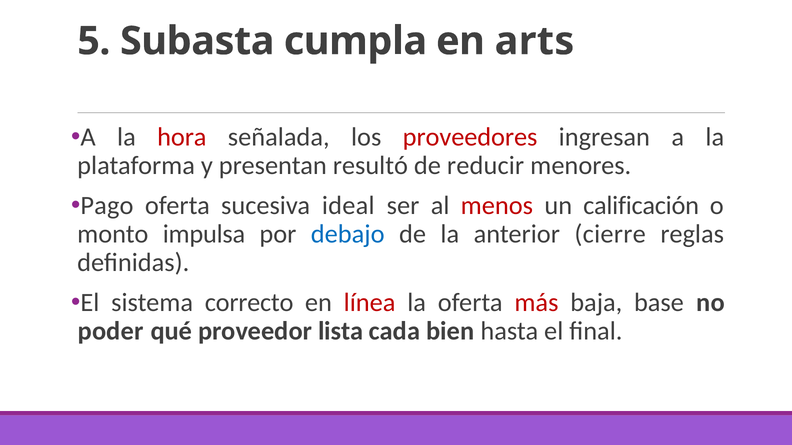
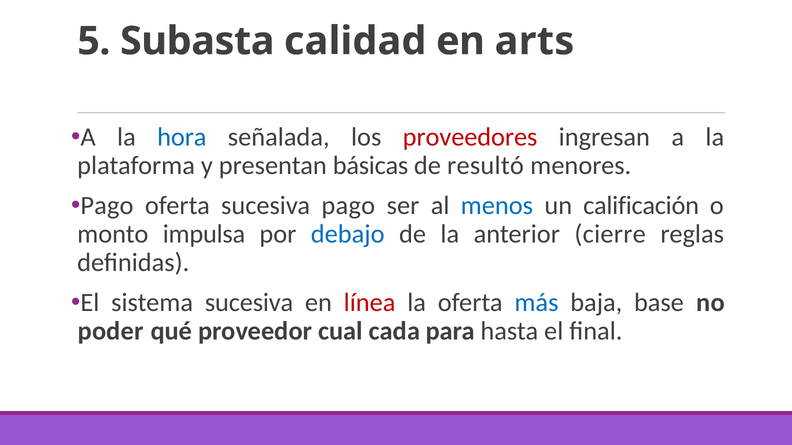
cumpla: cumpla -> calidad
hora colour: red -> blue
resultó: resultó -> básicas
reducir: reducir -> resultó
sucesiva ideal: ideal -> pago
menos colour: red -> blue
sistema correcto: correcto -> sucesiva
más colour: red -> blue
lista: lista -> cual
bien: bien -> para
